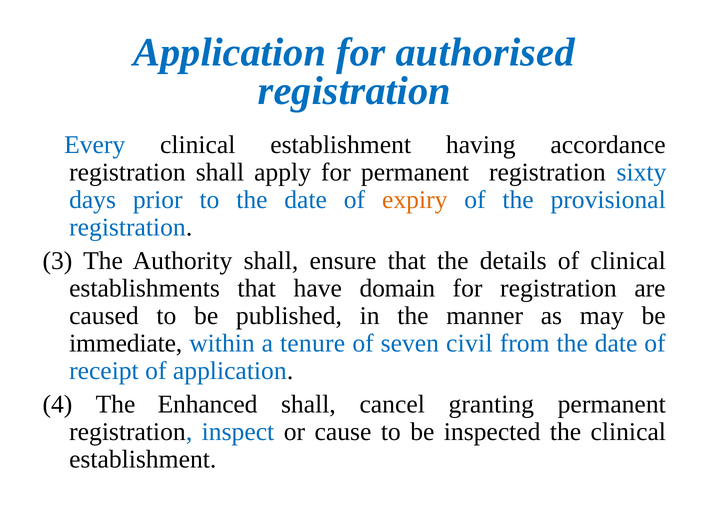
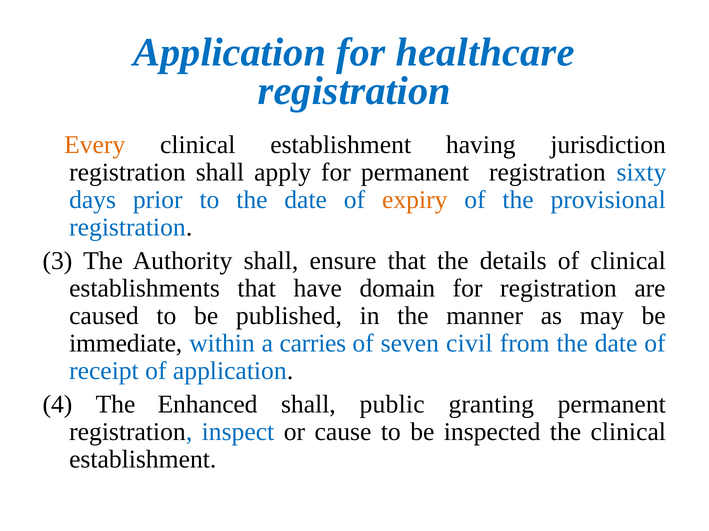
authorised: authorised -> healthcare
Every colour: blue -> orange
accordance: accordance -> jurisdiction
tenure: tenure -> carries
cancel: cancel -> public
